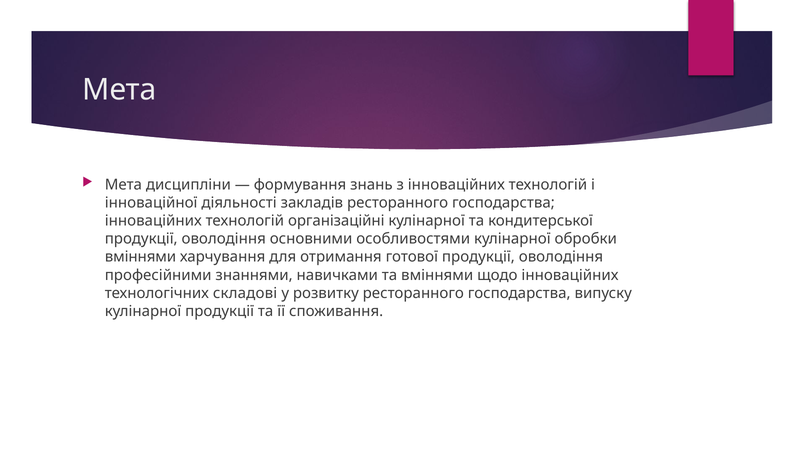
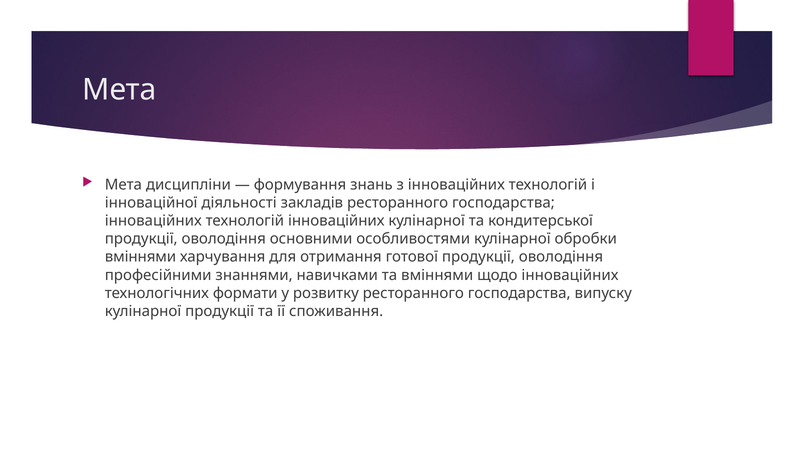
технологій організаційні: організаційні -> інноваційних
складові: складові -> формати
